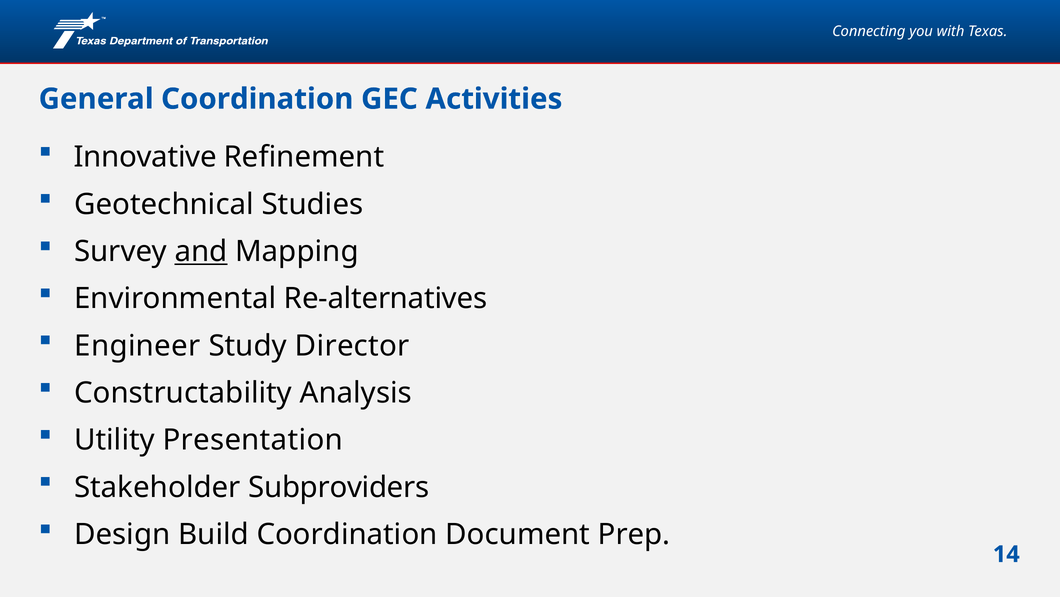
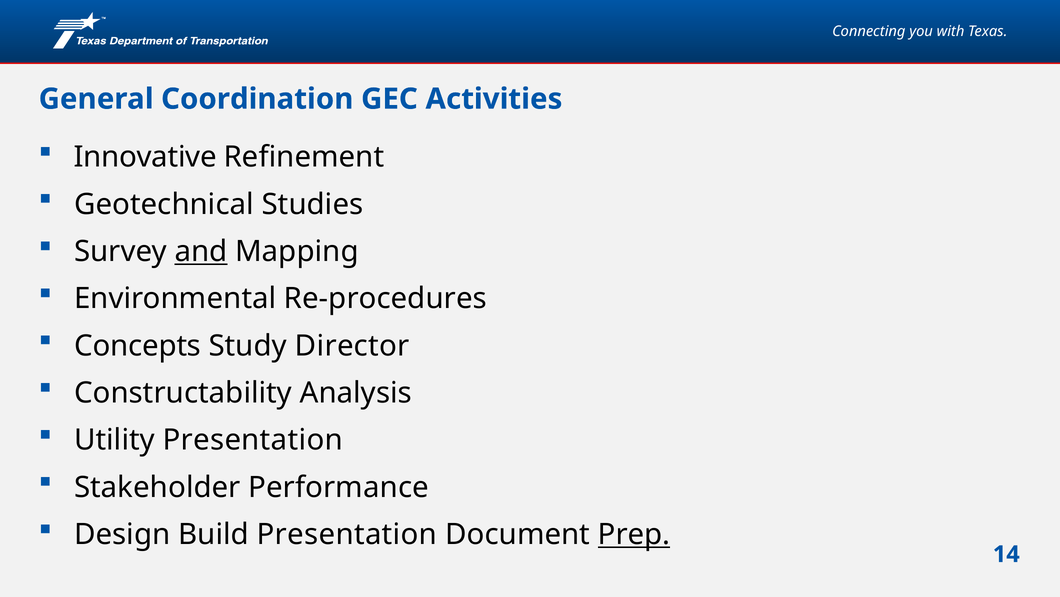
Re-alternatives: Re-alternatives -> Re-procedures
Engineer: Engineer -> Concepts
Subproviders: Subproviders -> Performance
Build Coordination: Coordination -> Presentation
Prep underline: none -> present
